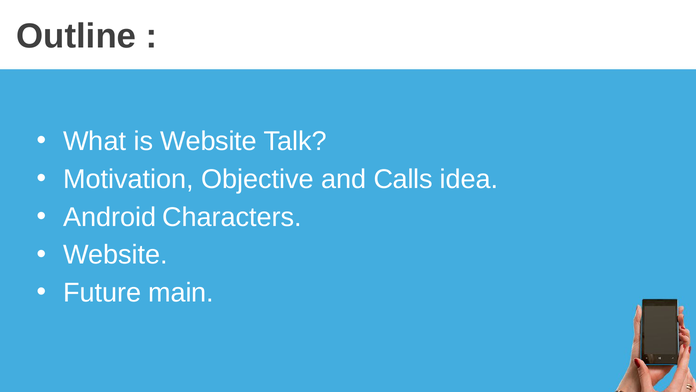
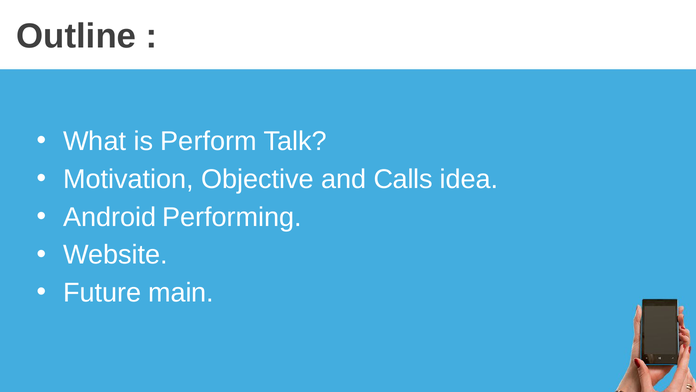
is Website: Website -> Perform
Characters: Characters -> Performing
